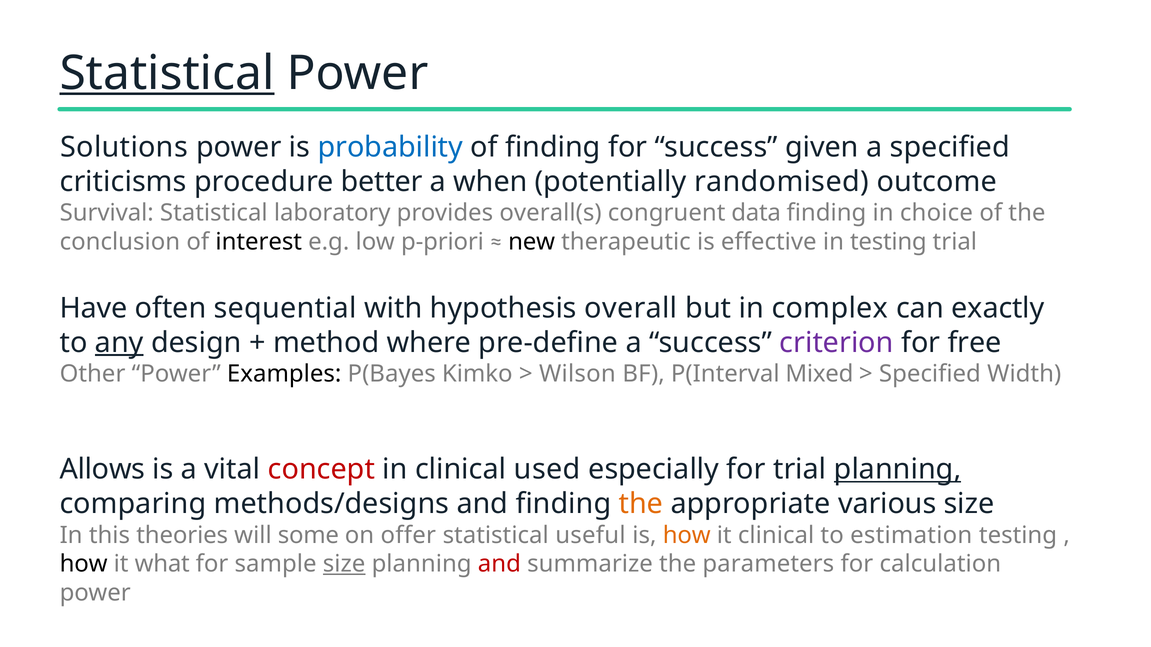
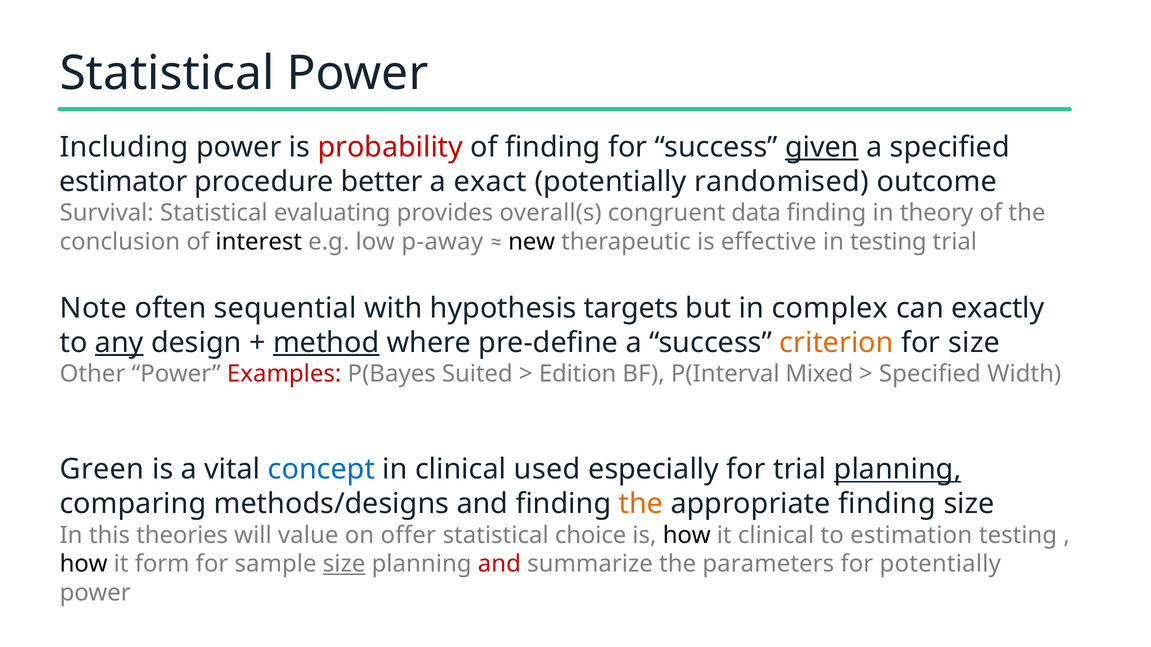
Statistical at (167, 73) underline: present -> none
Solutions: Solutions -> Including
probability colour: blue -> red
given underline: none -> present
criticisms: criticisms -> estimator
when: when -> exact
laboratory: laboratory -> evaluating
choice: choice -> theory
p-priori: p-priori -> p-away
Have: Have -> Note
overall: overall -> targets
method underline: none -> present
criterion colour: purple -> orange
for free: free -> size
Examples colour: black -> red
Kimko: Kimko -> Suited
Wilson: Wilson -> Edition
Allows: Allows -> Green
concept colour: red -> blue
appropriate various: various -> finding
some: some -> value
useful: useful -> choice
how at (687, 535) colour: orange -> black
what: what -> form
for calculation: calculation -> potentially
